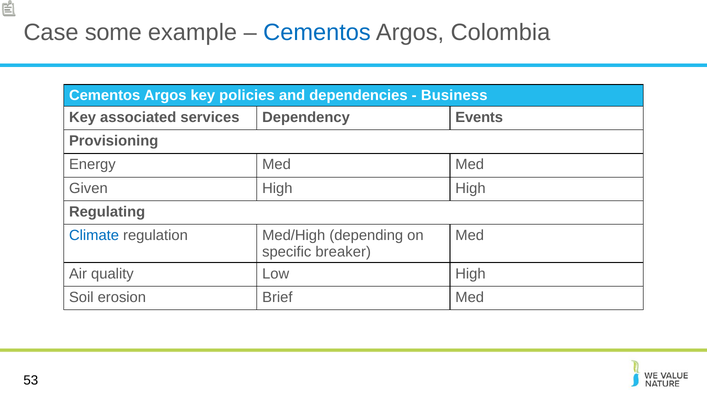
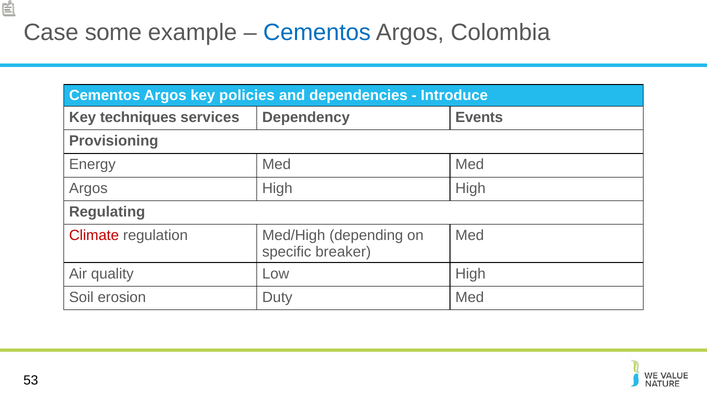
Business: Business -> Introduce
associated: associated -> techniques
Given at (88, 188): Given -> Argos
Climate colour: blue -> red
Brief: Brief -> Duty
